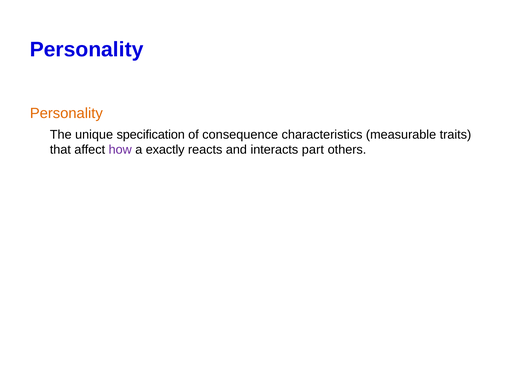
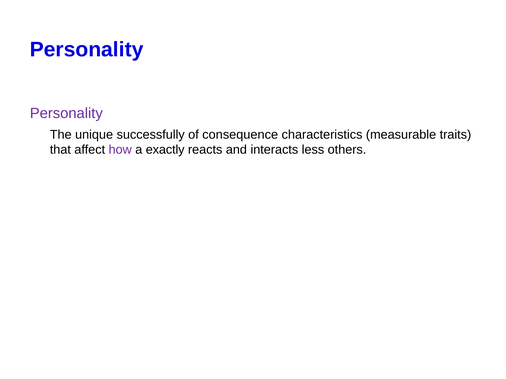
Personality at (66, 113) colour: orange -> purple
specification: specification -> successfully
part: part -> less
